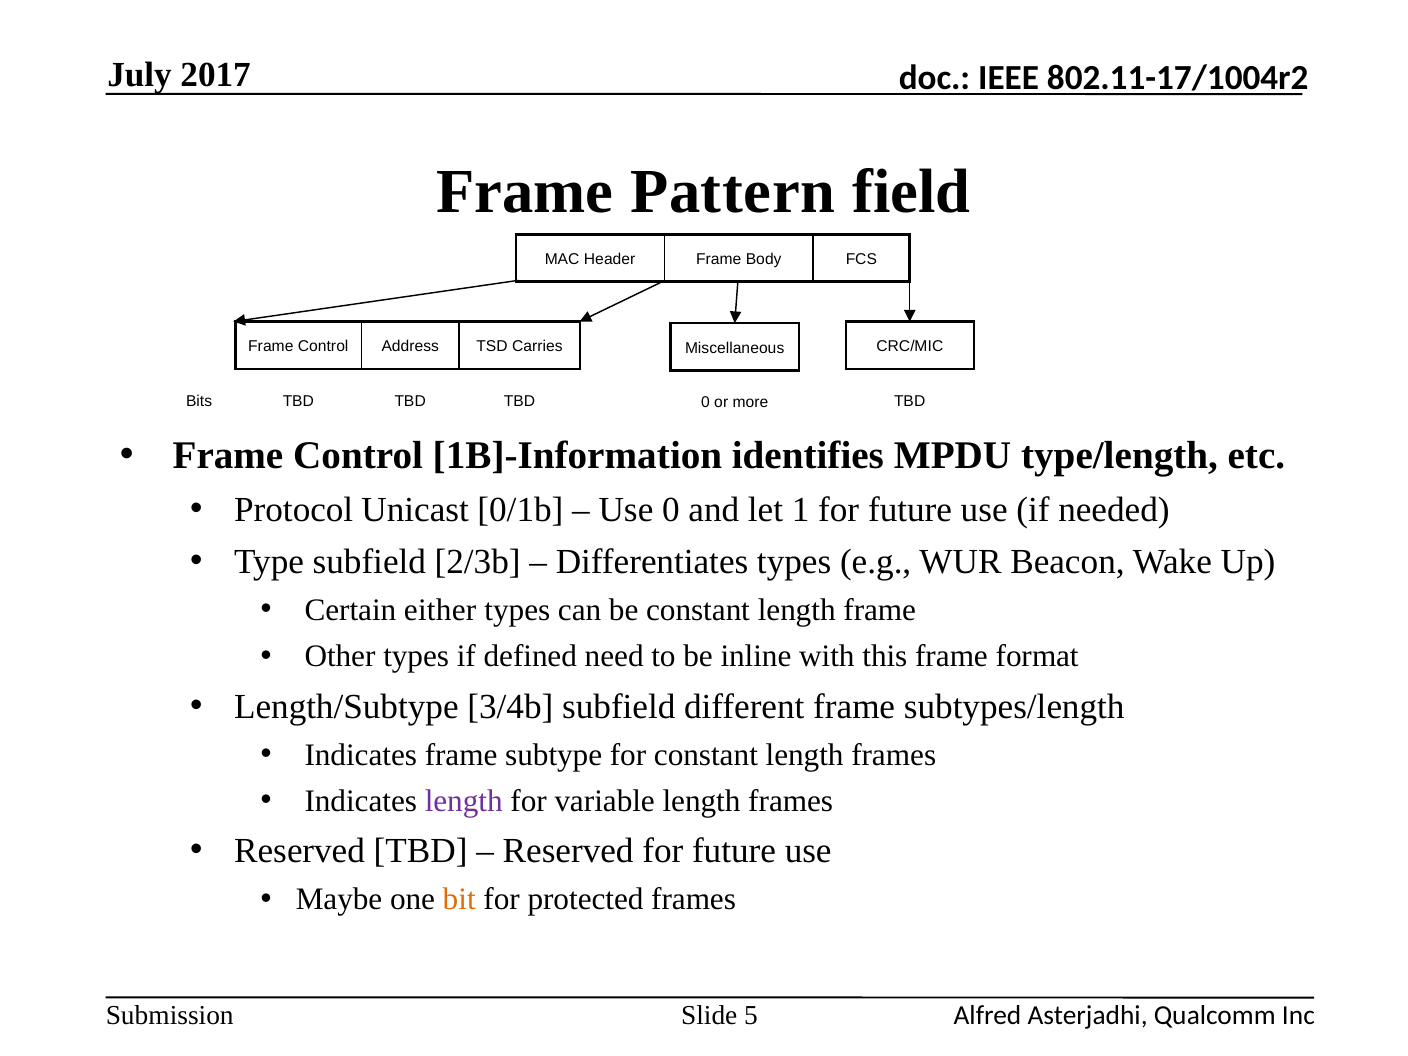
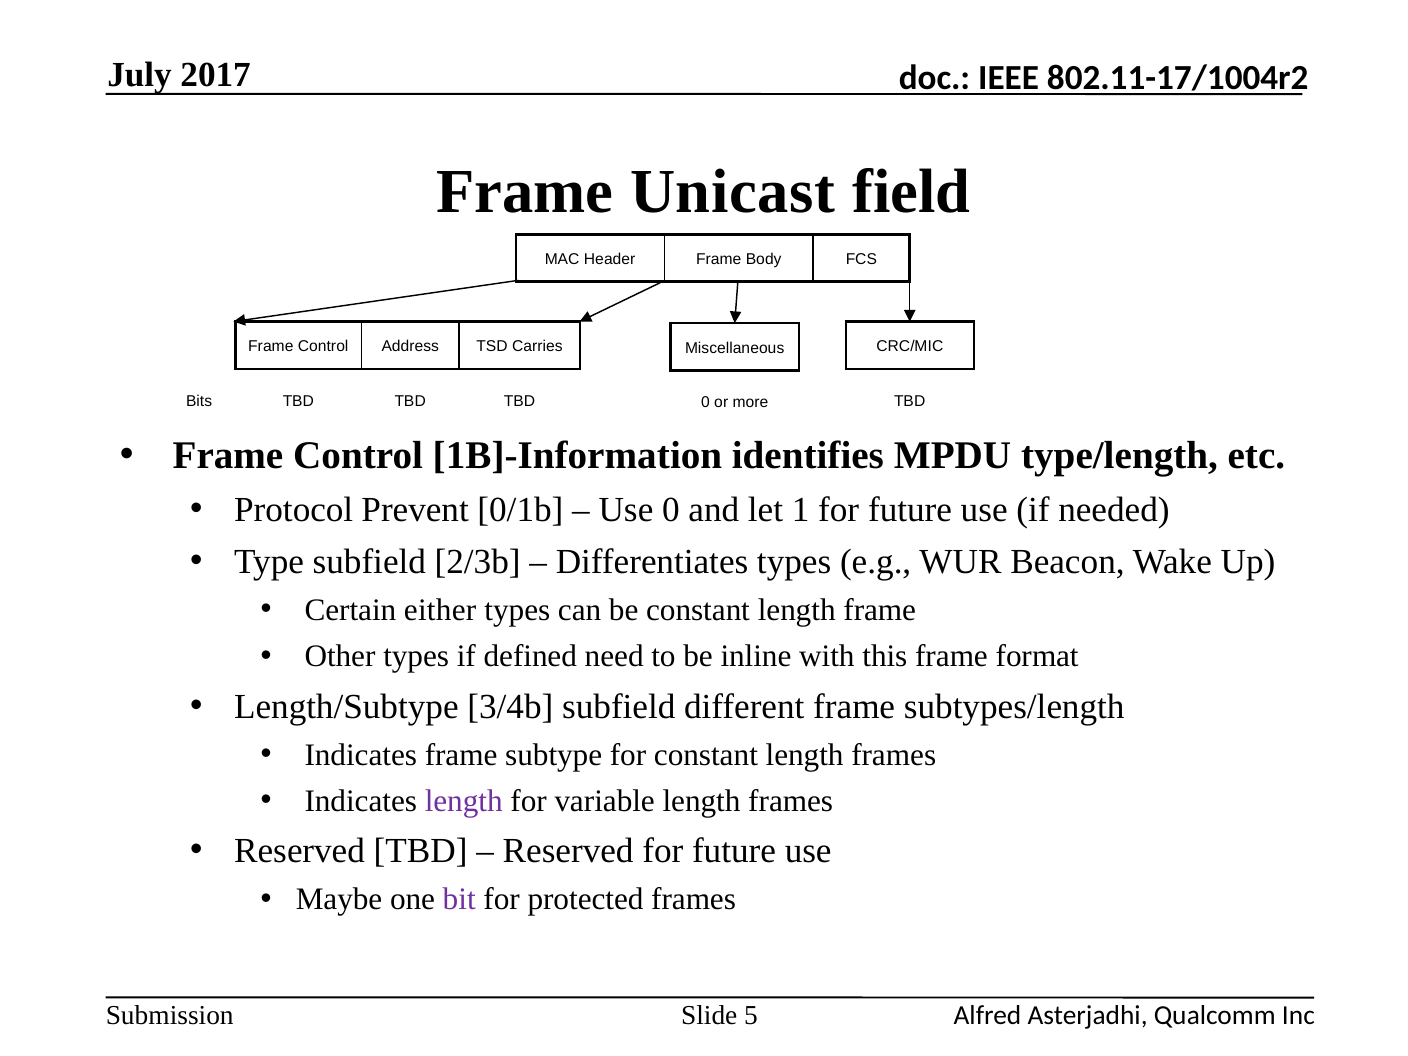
Pattern: Pattern -> Unicast
Unicast: Unicast -> Prevent
bit colour: orange -> purple
